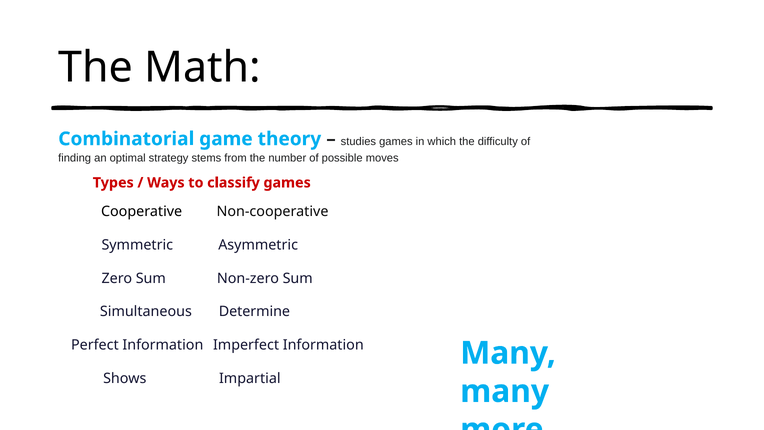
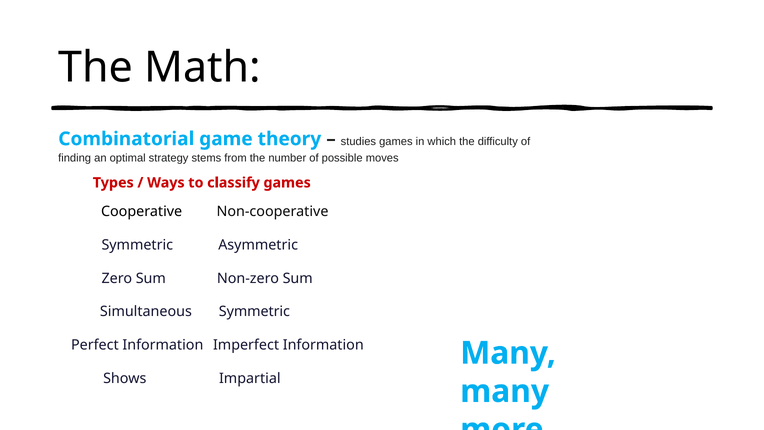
Simultaneous Determine: Determine -> Symmetric
